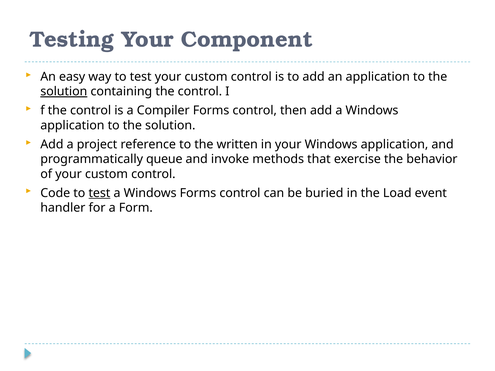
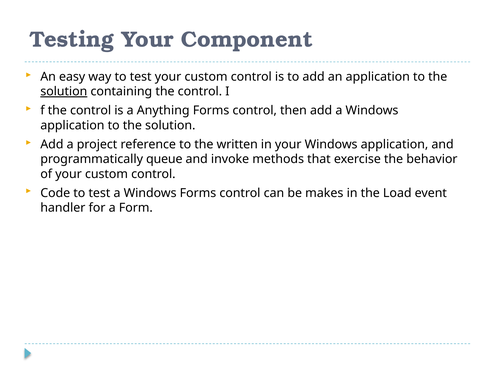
Compiler: Compiler -> Anything
test at (99, 193) underline: present -> none
buried: buried -> makes
